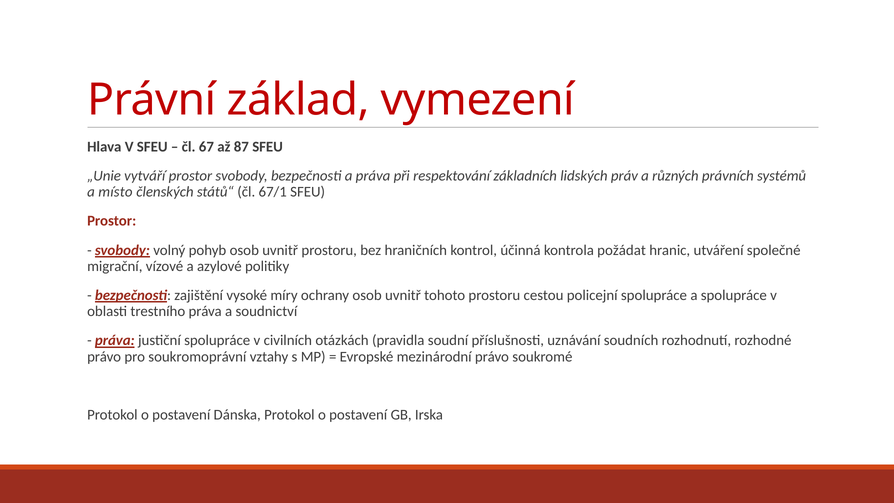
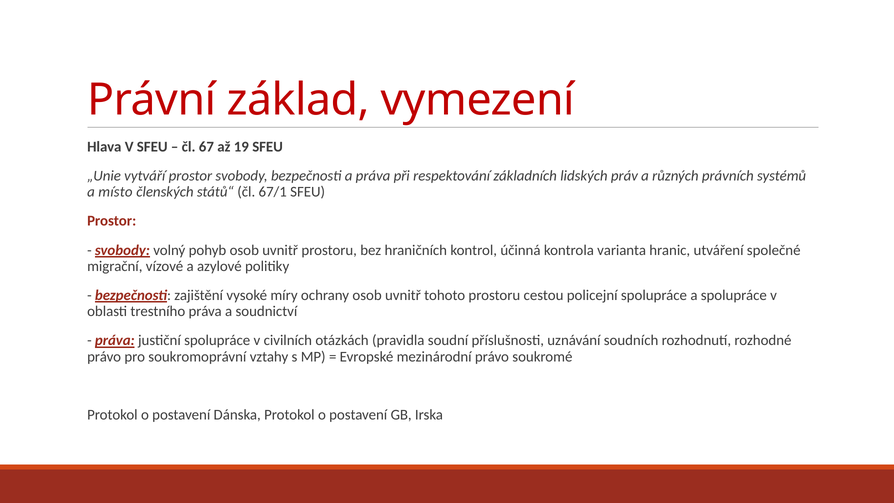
87: 87 -> 19
požádat: požádat -> varianta
